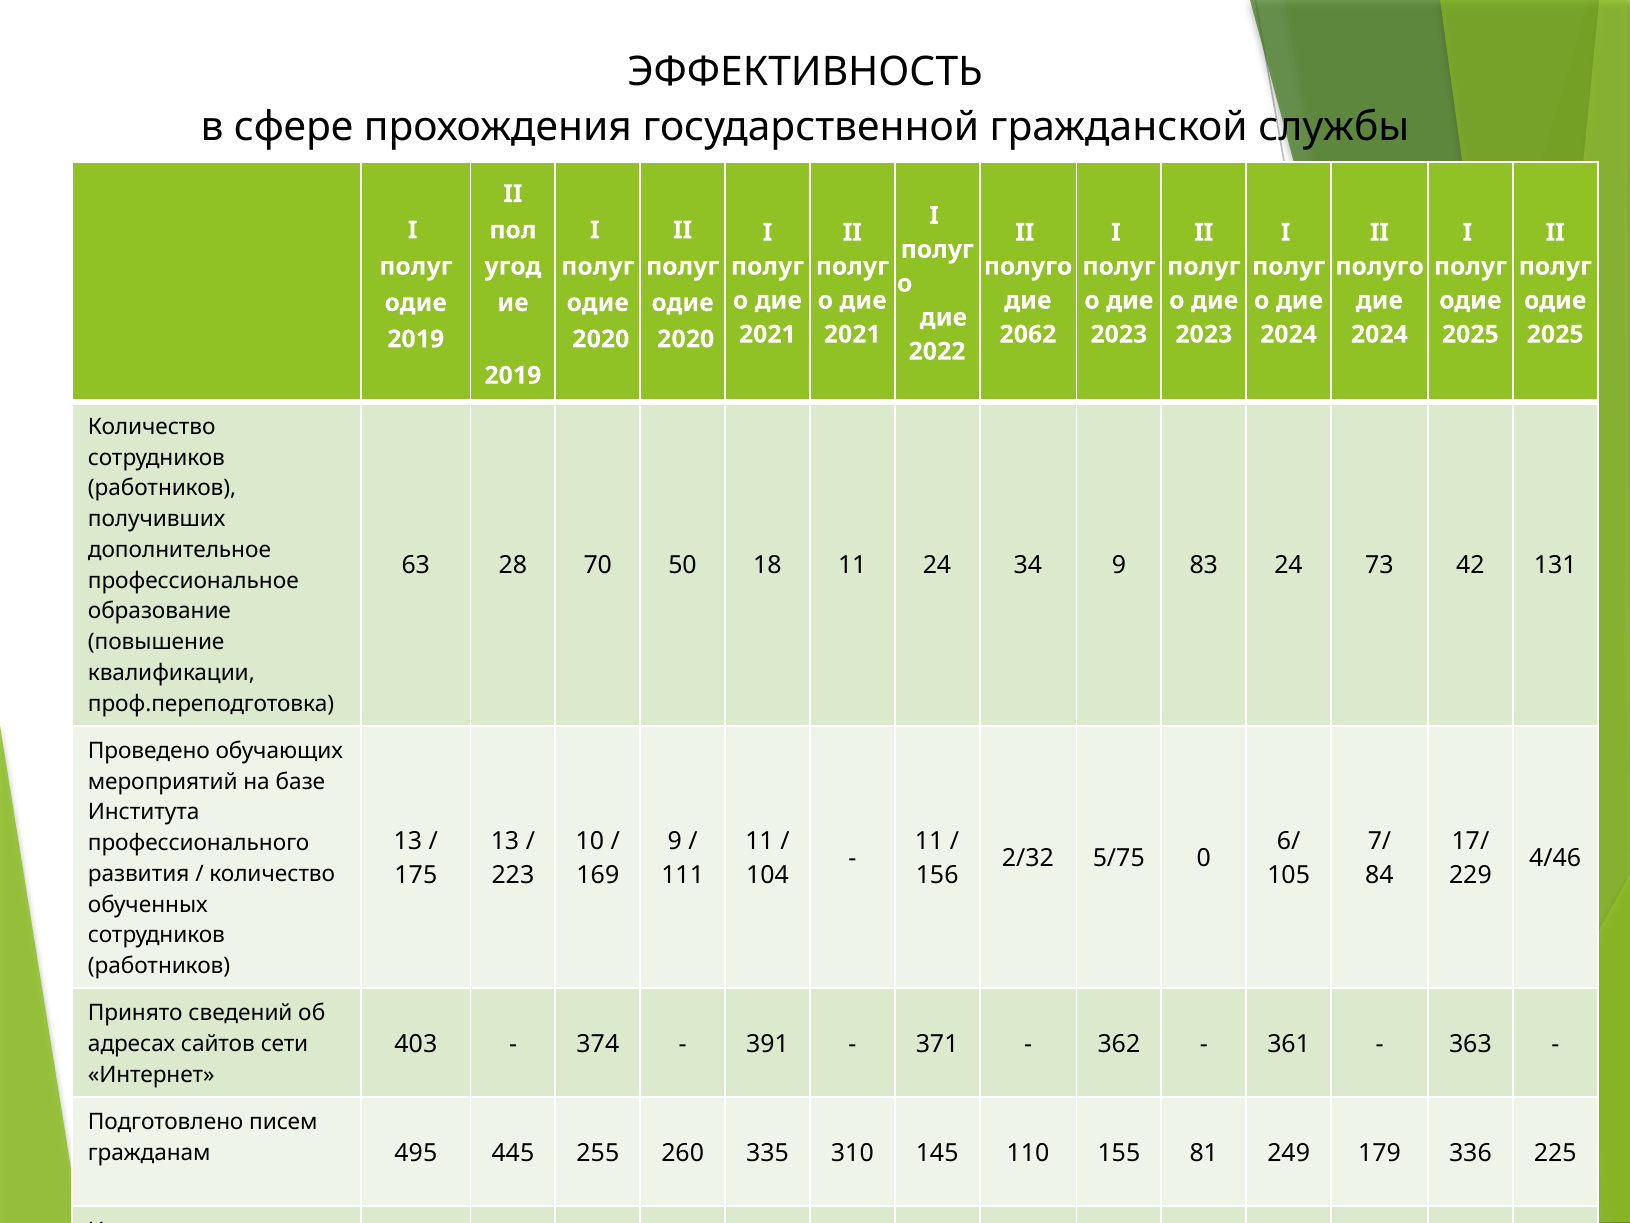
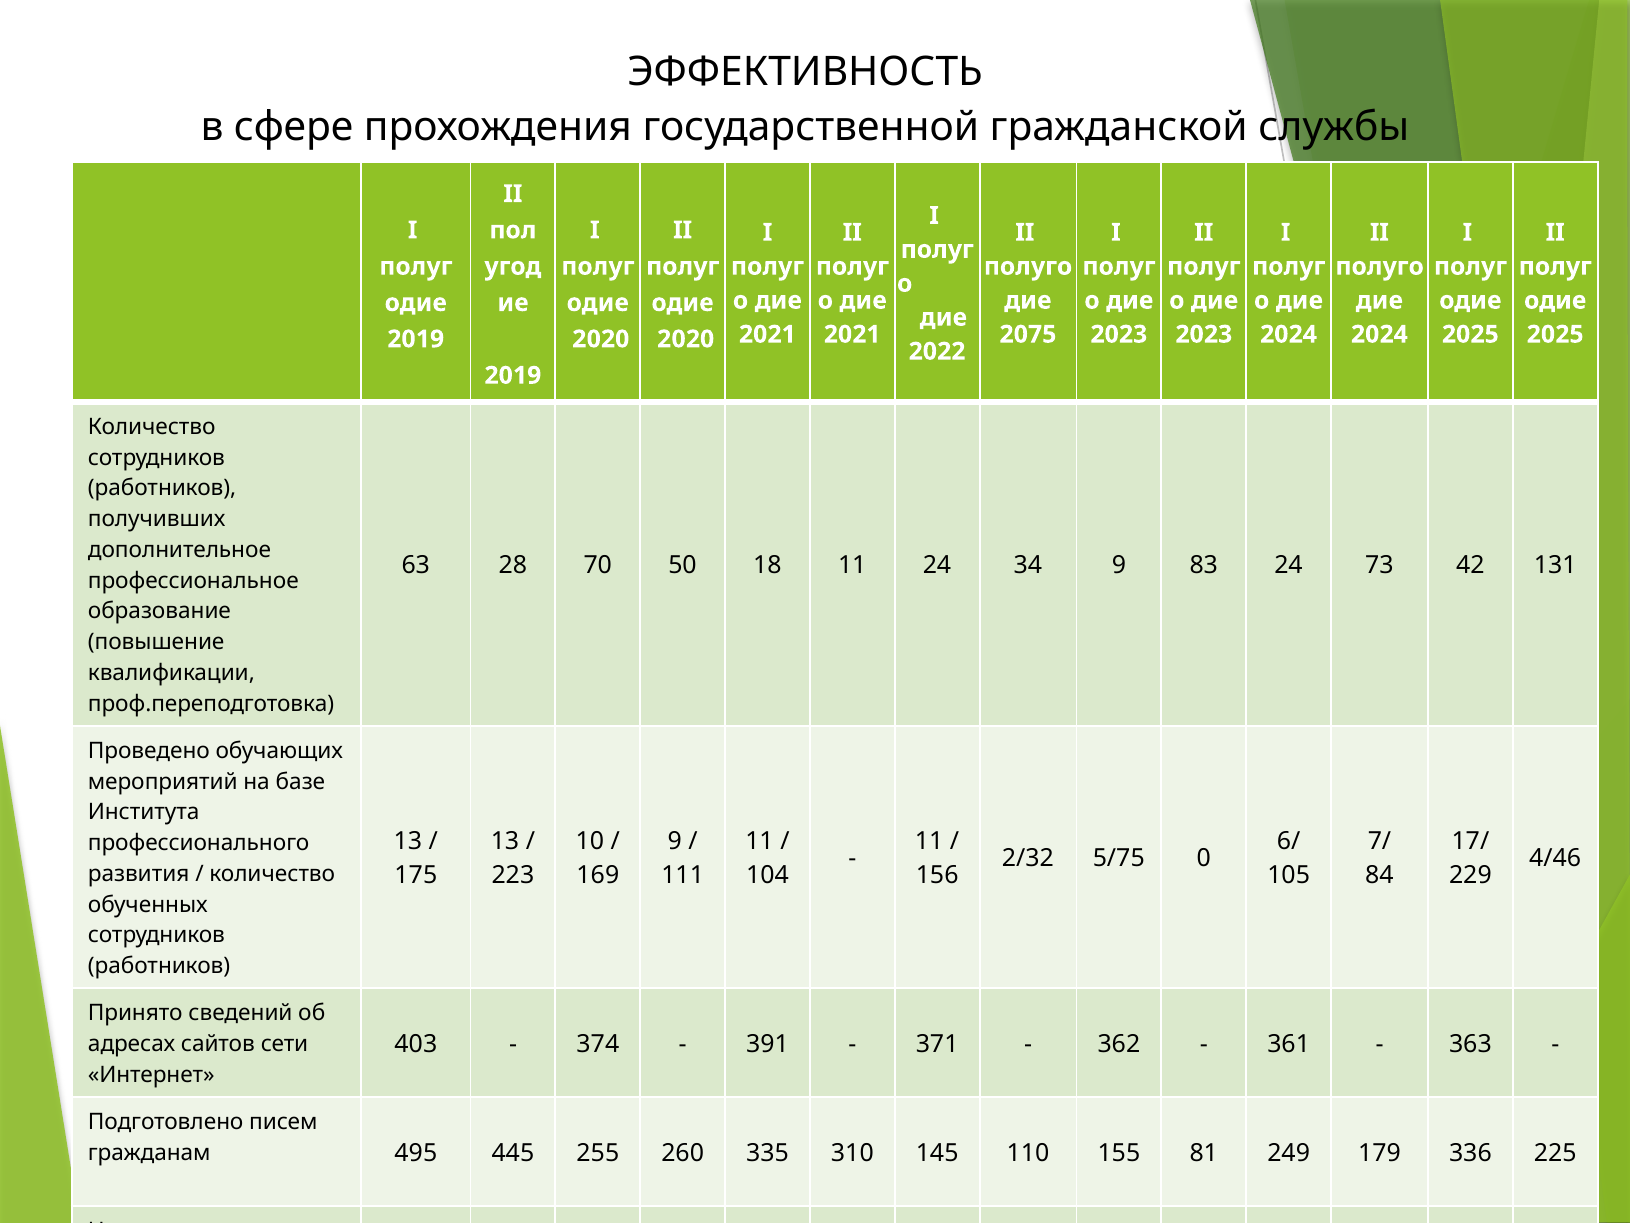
2062: 2062 -> 2075
